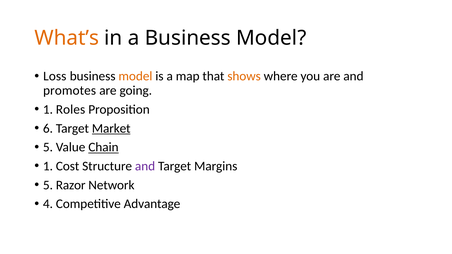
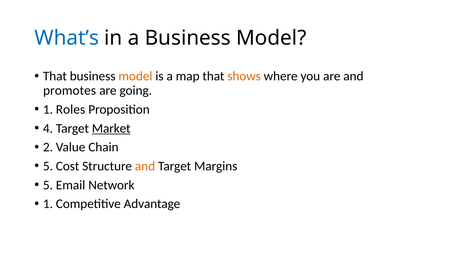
What’s colour: orange -> blue
Loss at (55, 76): Loss -> That
6: 6 -> 4
5 at (48, 147): 5 -> 2
Chain underline: present -> none
1 at (48, 166): 1 -> 5
and at (145, 166) colour: purple -> orange
Razor: Razor -> Email
4 at (48, 204): 4 -> 1
